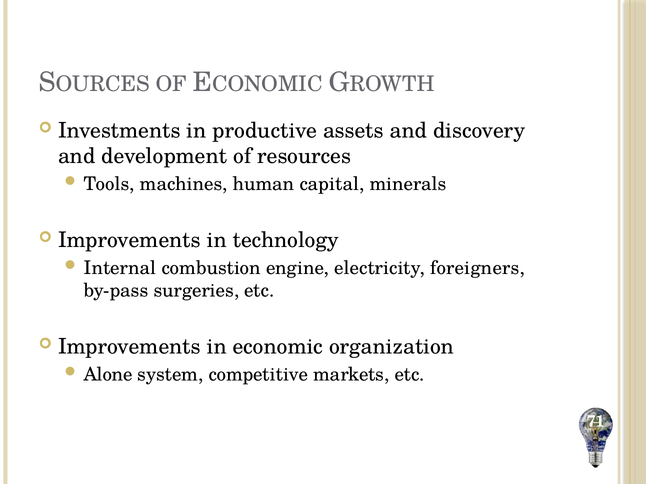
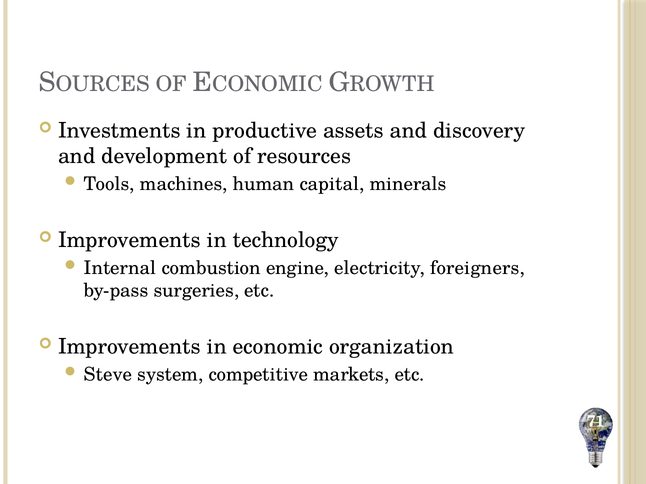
Alone: Alone -> Steve
